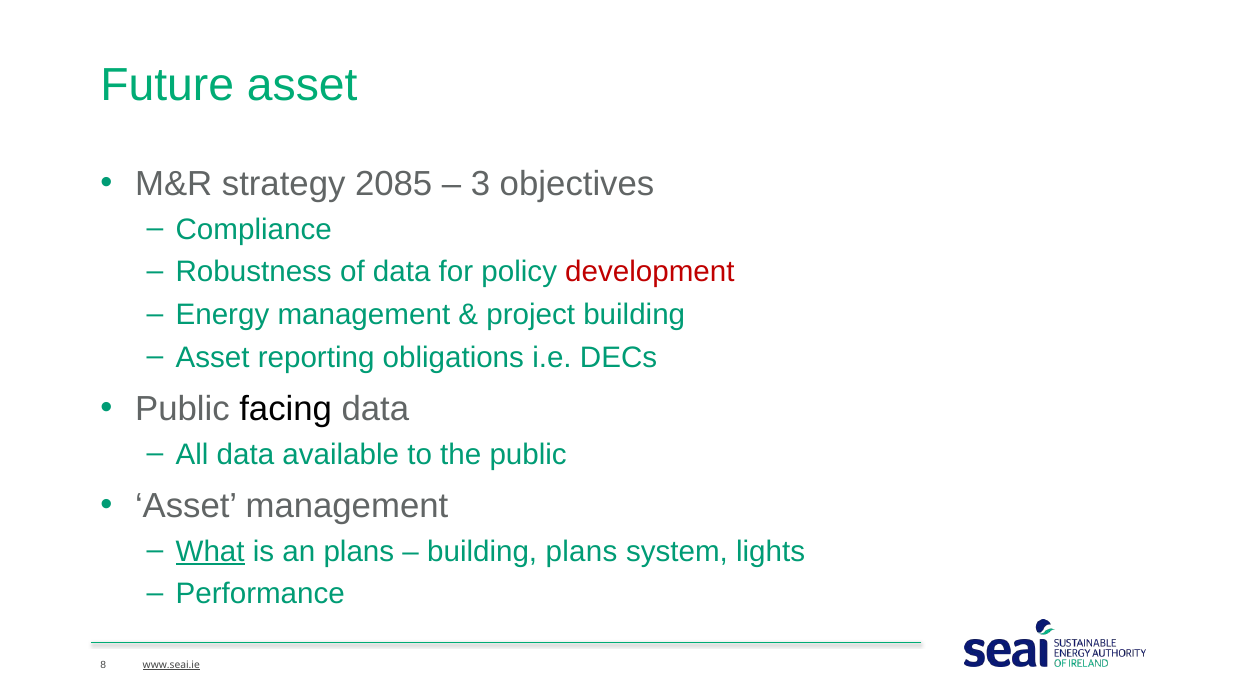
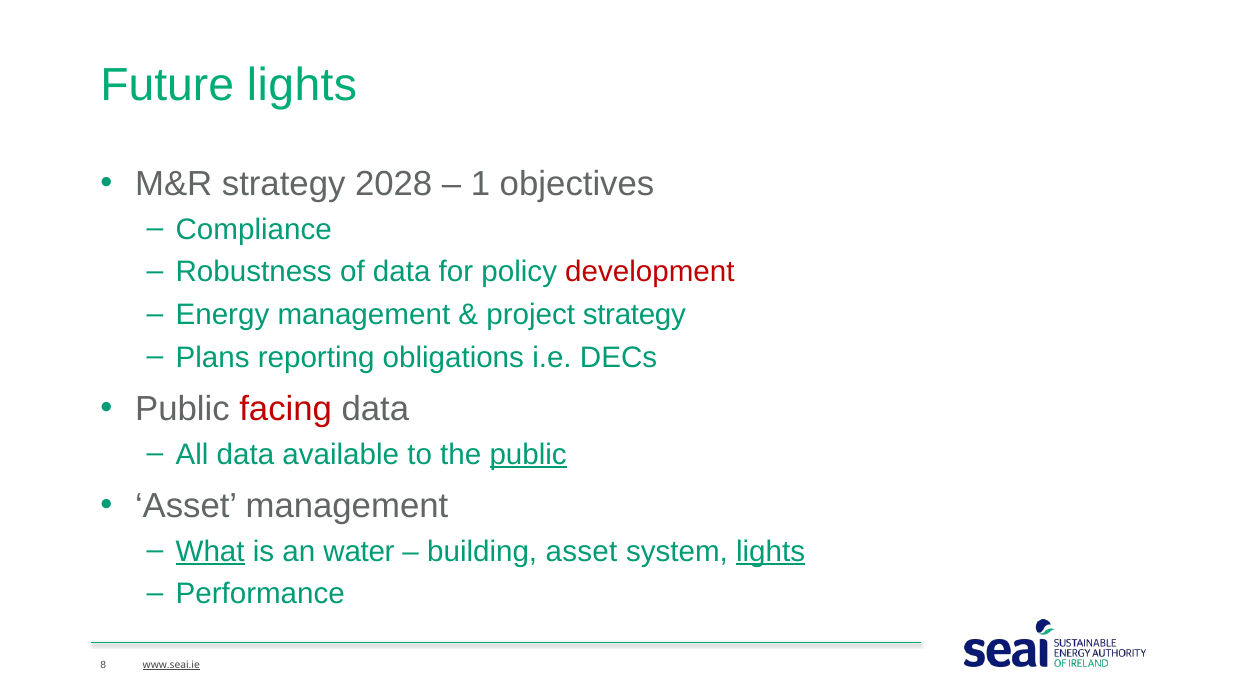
Future asset: asset -> lights
2085: 2085 -> 2028
3: 3 -> 1
project building: building -> strategy
Asset at (213, 357): Asset -> Plans
facing colour: black -> red
public at (528, 454) underline: none -> present
an plans: plans -> water
building plans: plans -> asset
lights at (771, 551) underline: none -> present
